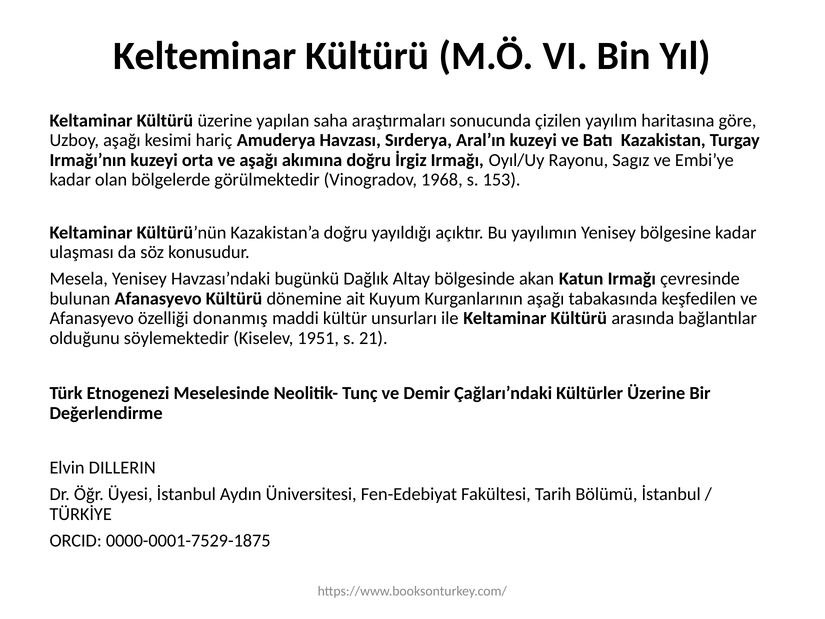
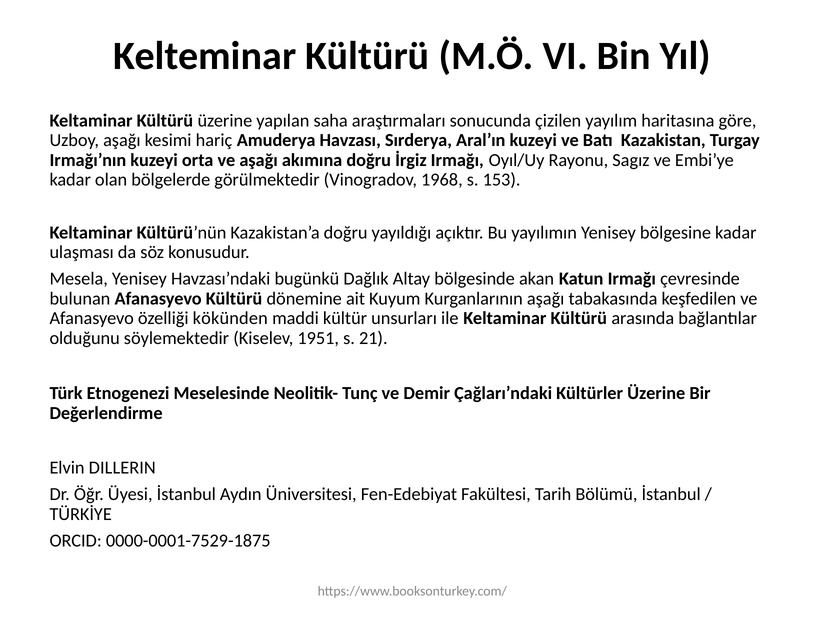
donanmış: donanmış -> kökünden
